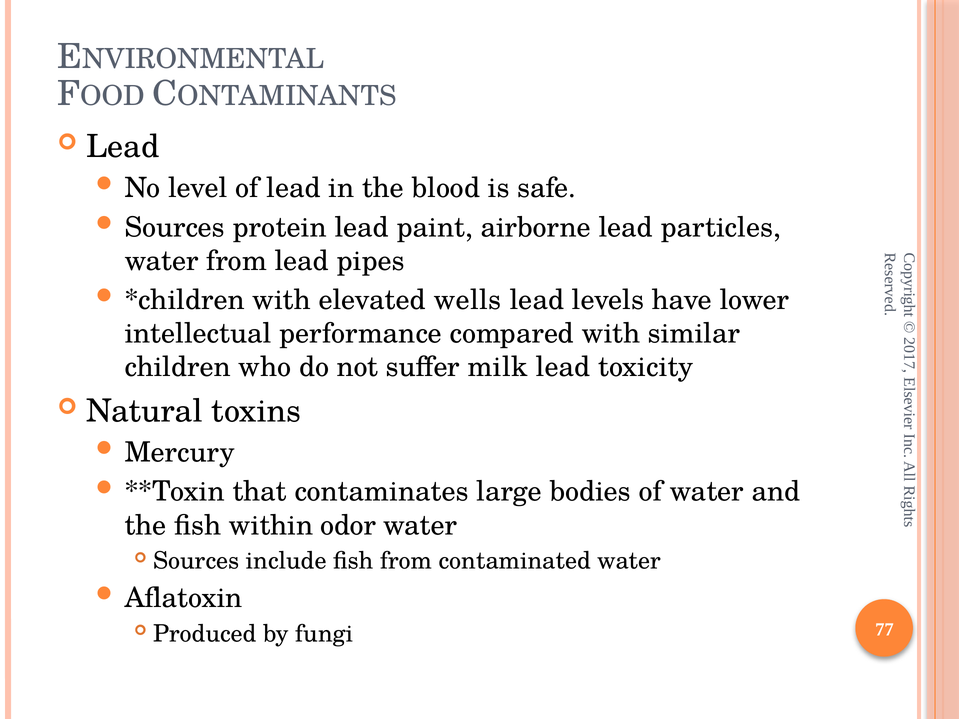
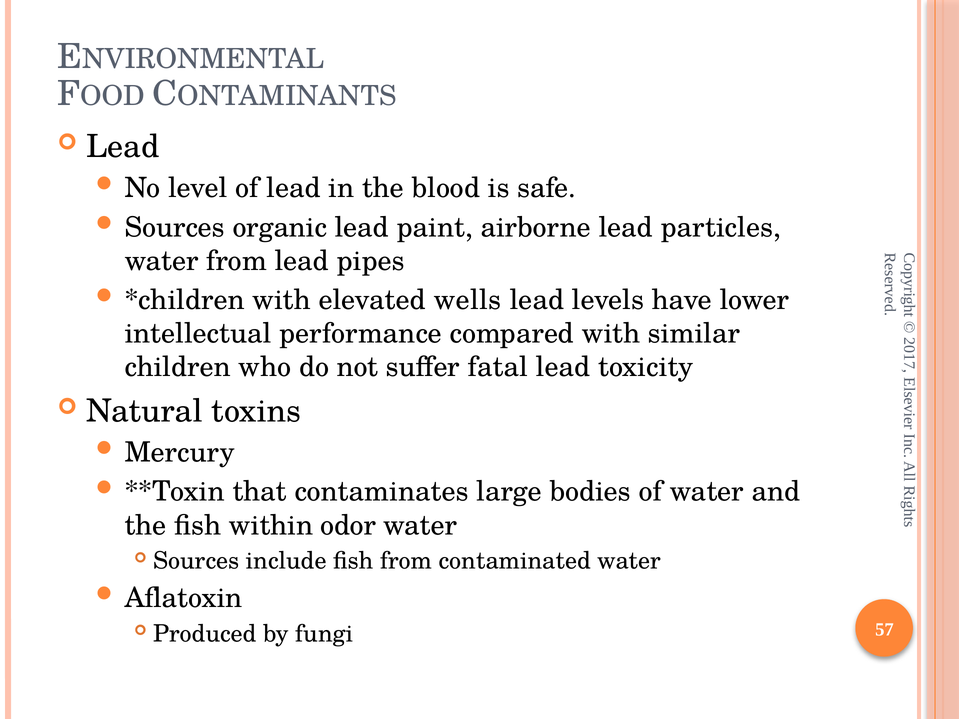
protein: protein -> organic
milk: milk -> fatal
77: 77 -> 57
